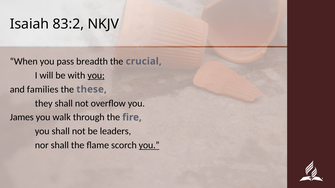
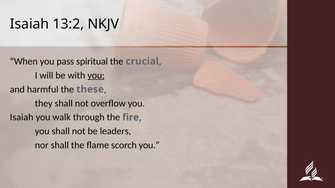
83:2: 83:2 -> 13:2
breadth: breadth -> spiritual
families: families -> harmful
James at (22, 118): James -> Isaiah
you at (149, 146) underline: present -> none
